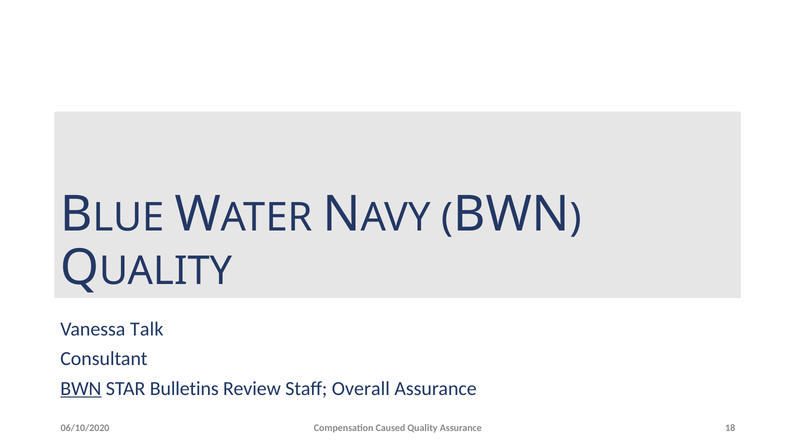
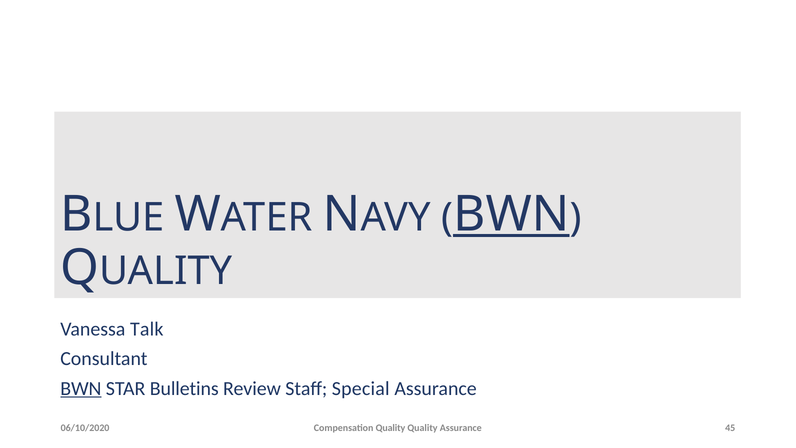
BWN at (511, 214) underline: none -> present
Overall: Overall -> Special
Compensation Caused: Caused -> Quality
18: 18 -> 45
